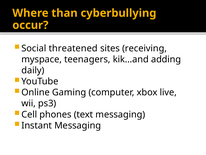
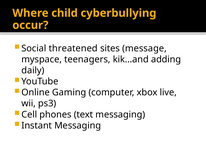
than: than -> child
receiving: receiving -> message
